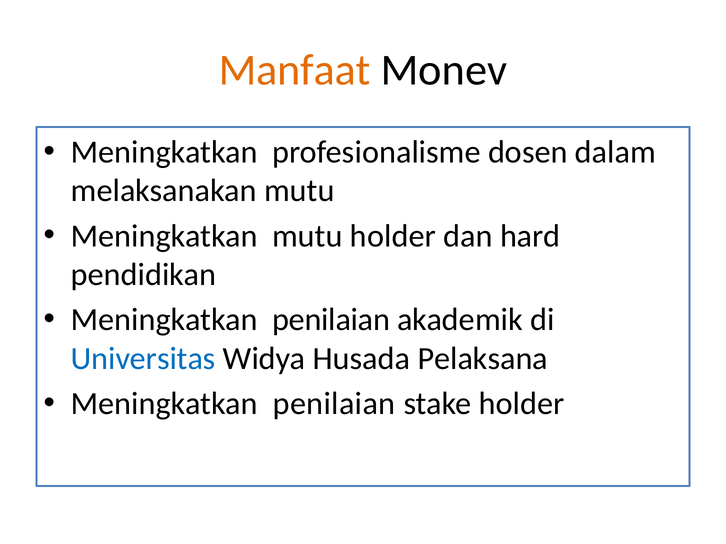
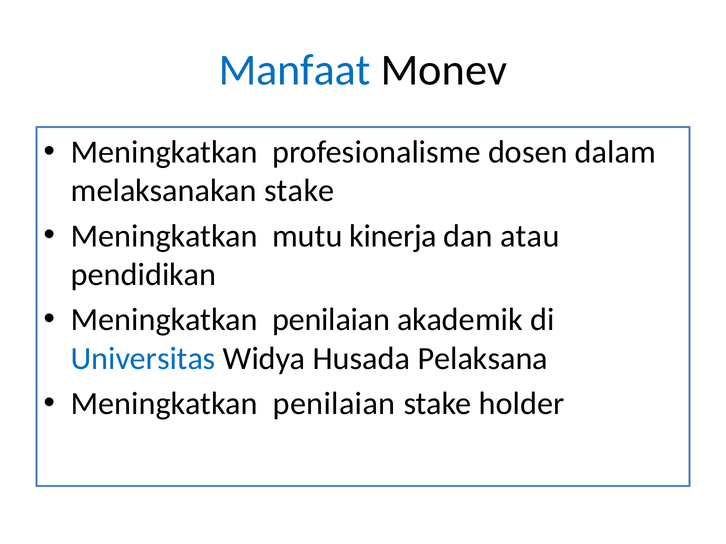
Manfaat colour: orange -> blue
melaksanakan mutu: mutu -> stake
mutu holder: holder -> kinerja
hard: hard -> atau
